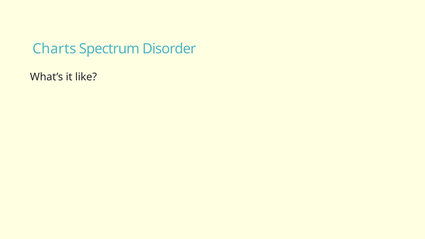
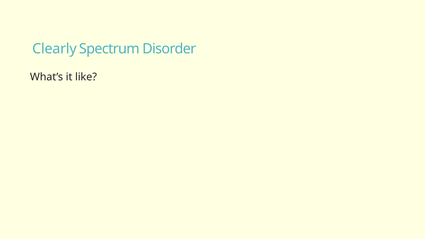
Charts: Charts -> Clearly
